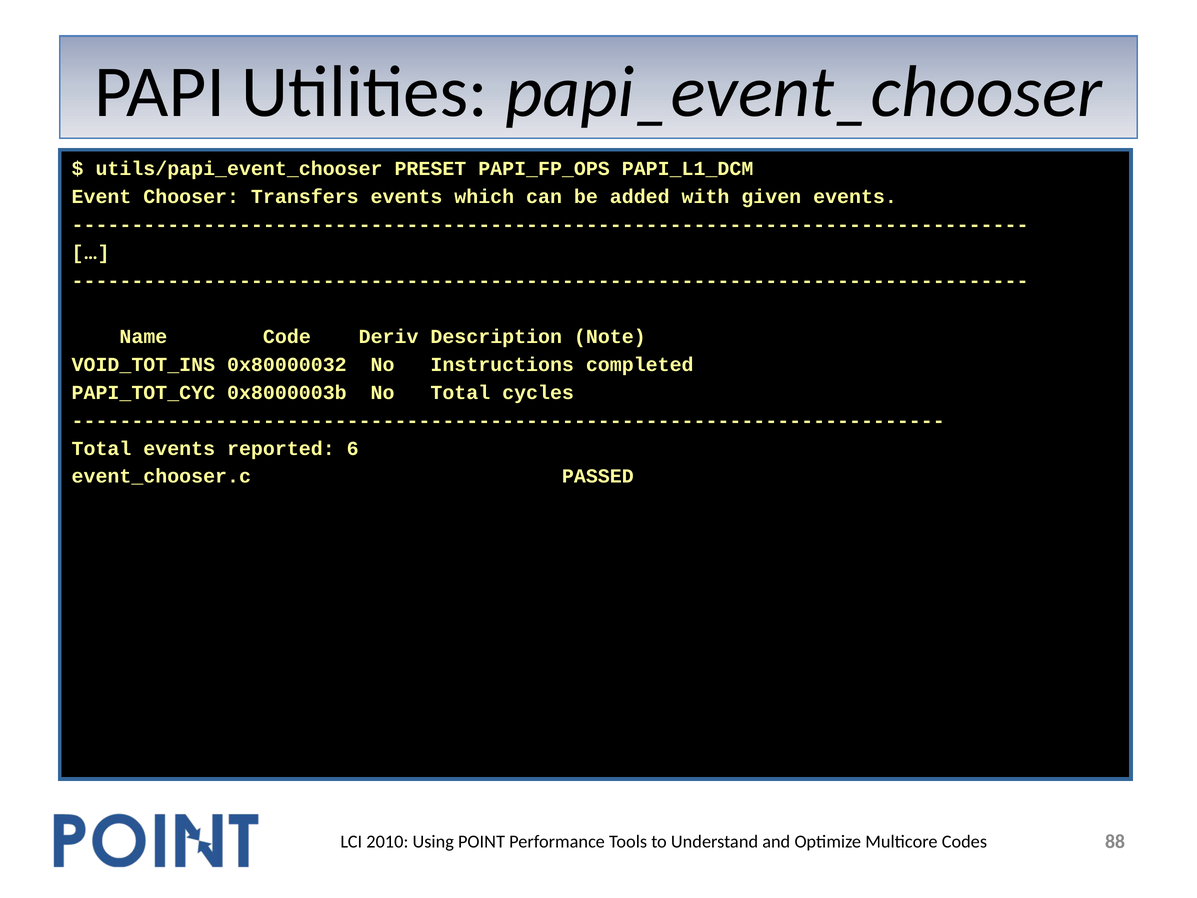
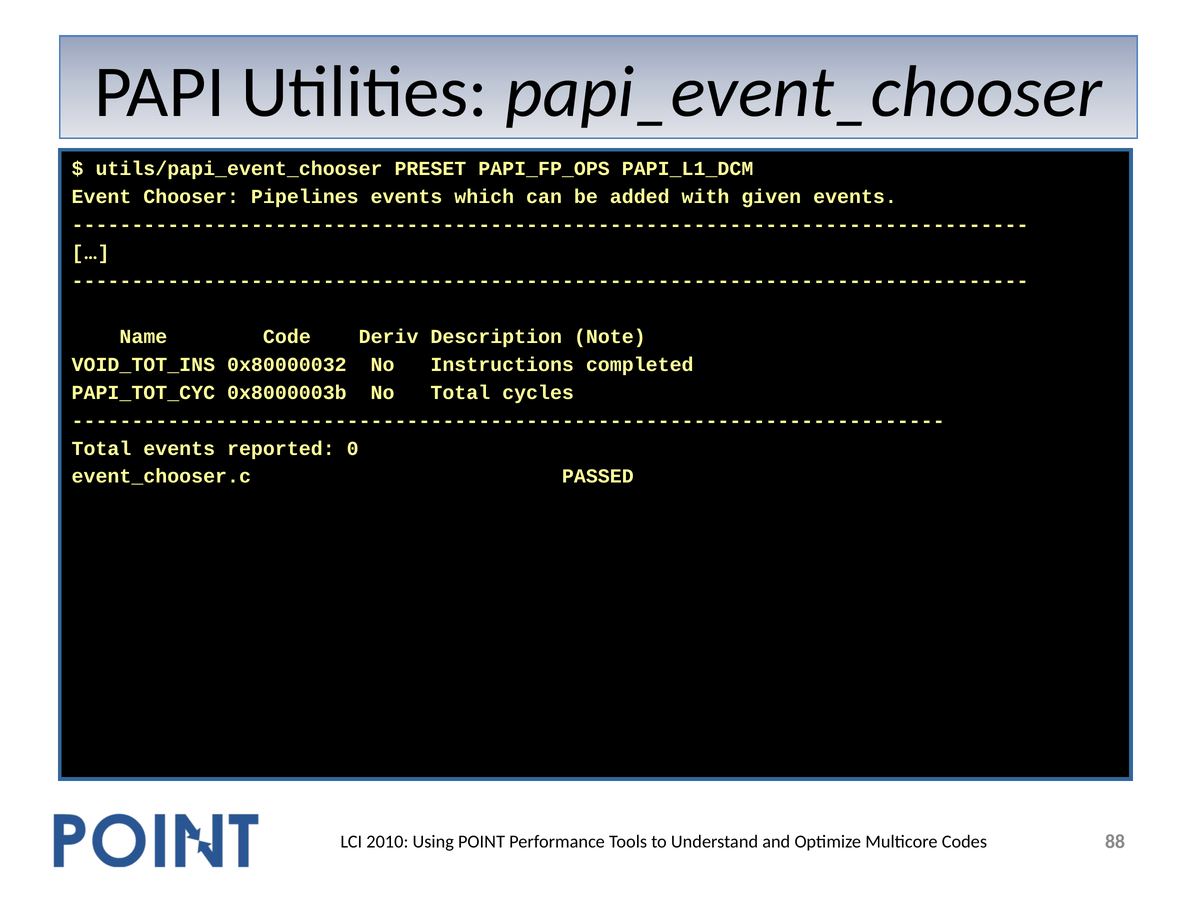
Transfers: Transfers -> Pipelines
6: 6 -> 0
